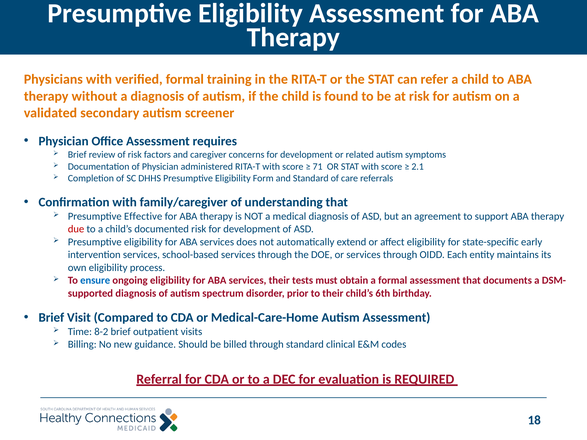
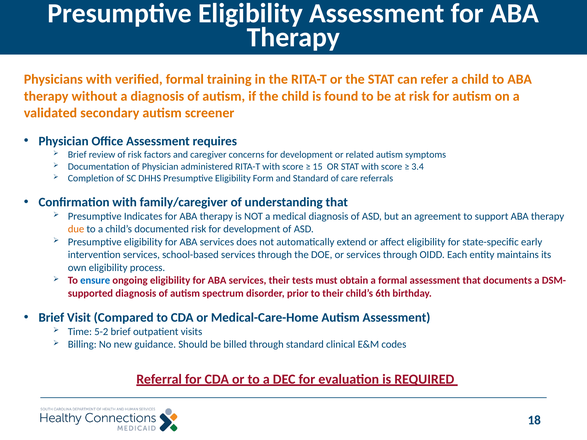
71: 71 -> 15
2.1: 2.1 -> 3.4
Effective: Effective -> Indicates
due colour: red -> orange
8-2: 8-2 -> 5-2
